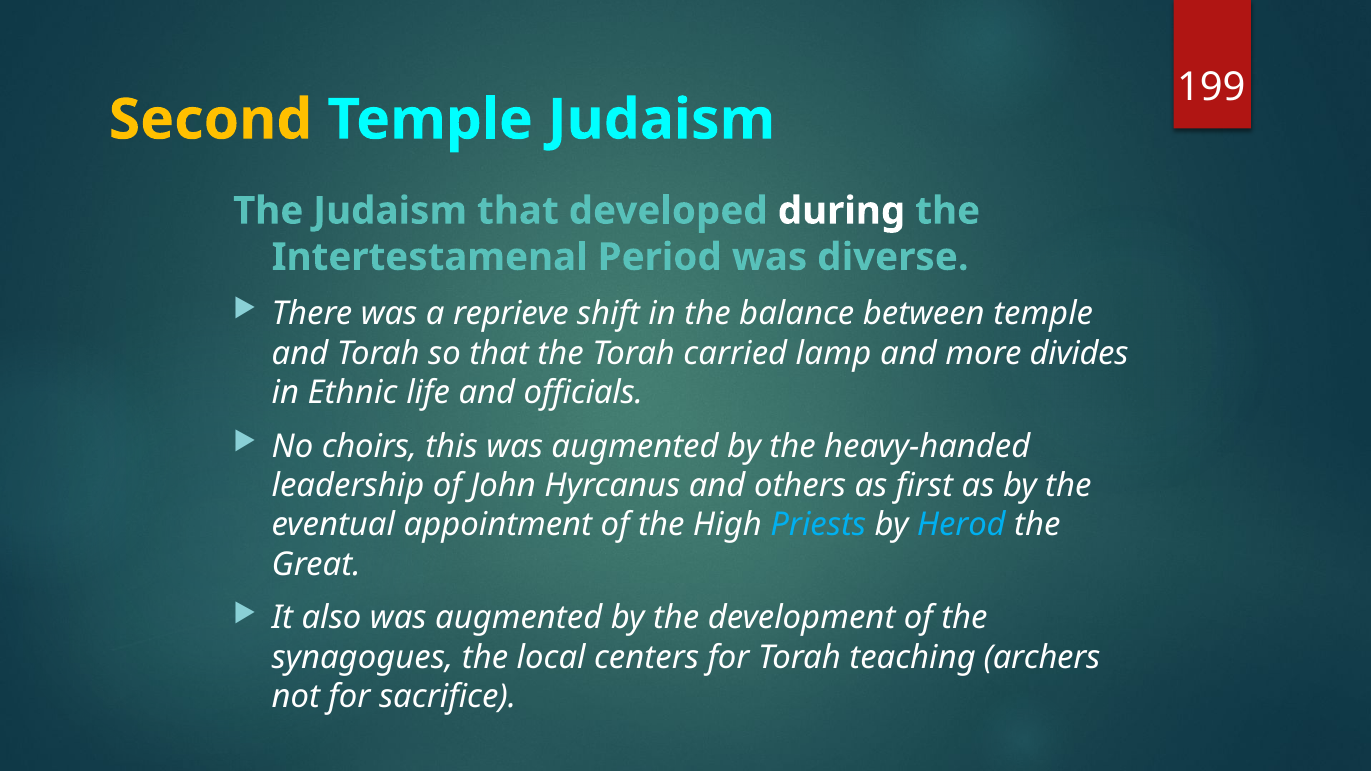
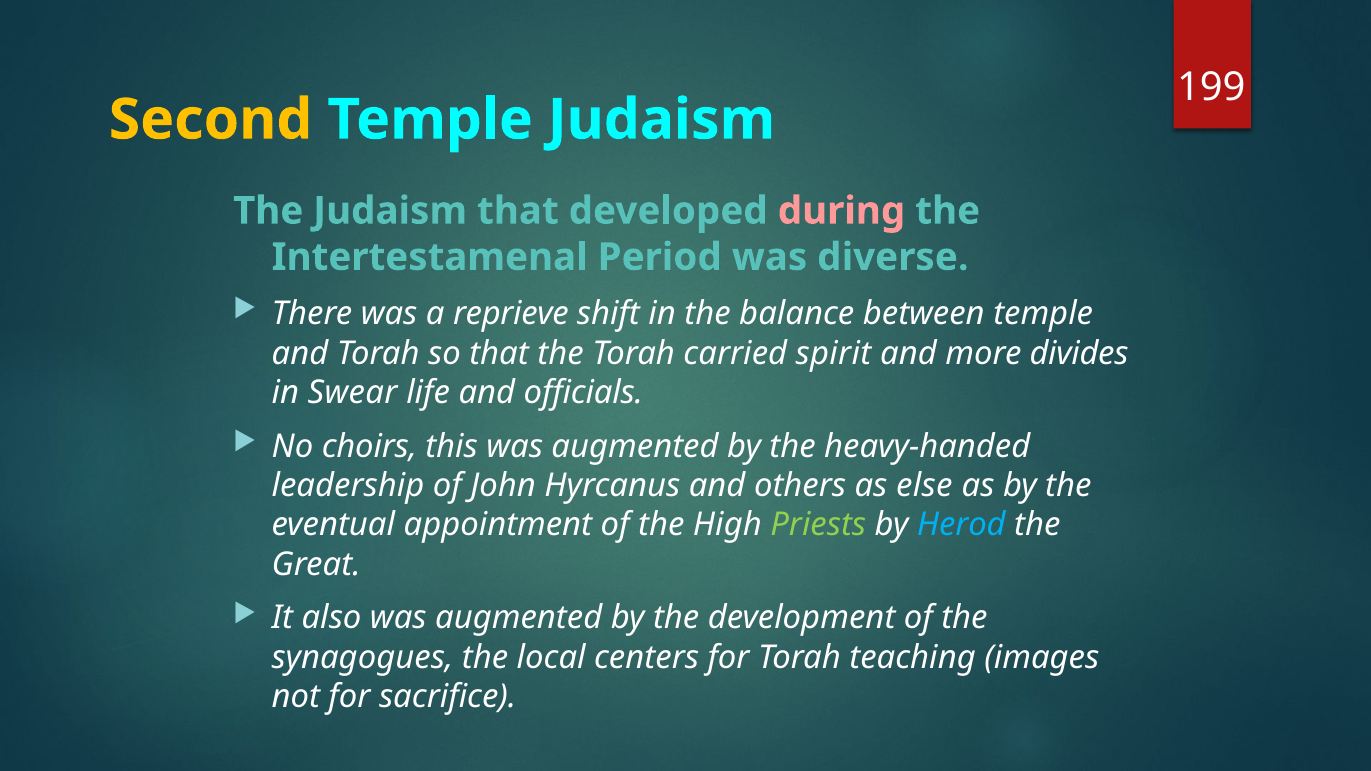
during colour: white -> pink
lamp: lamp -> spirit
Ethnic: Ethnic -> Swear
first: first -> else
Priests colour: light blue -> light green
archers: archers -> images
